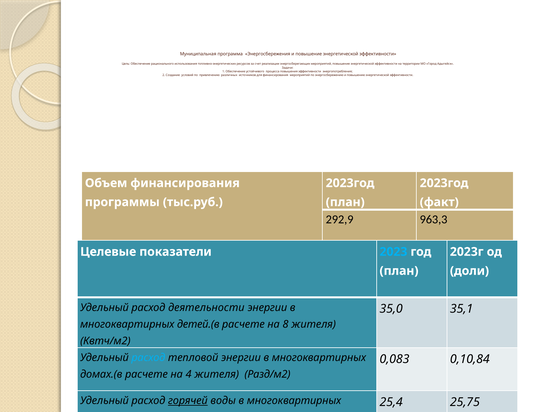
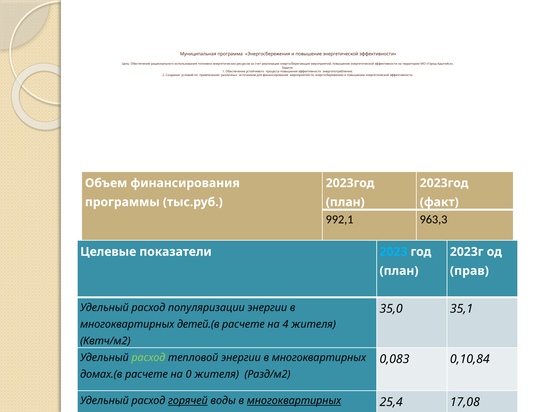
292,9: 292,9 -> 992,1
доли: доли -> прав
деятельности: деятельности -> популяризации
8: 8 -> 4
расход at (148, 358) colour: light blue -> light green
4: 4 -> 0
многоквартирных at (294, 401) underline: none -> present
25,75: 25,75 -> 17,08
